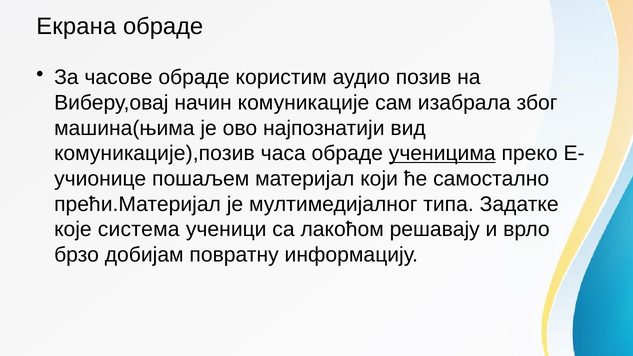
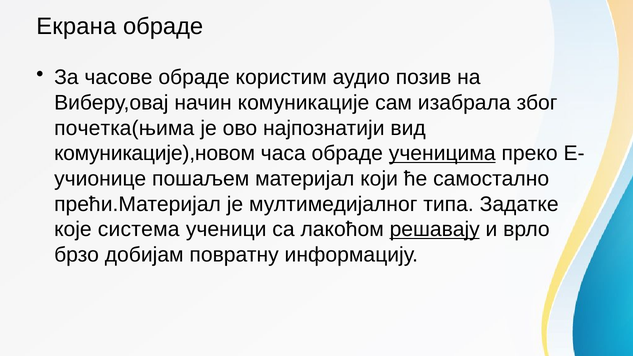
машина(њима: машина(њима -> почетка(њима
комуникације),позив: комуникације),позив -> комуникације),новом
решавају underline: none -> present
